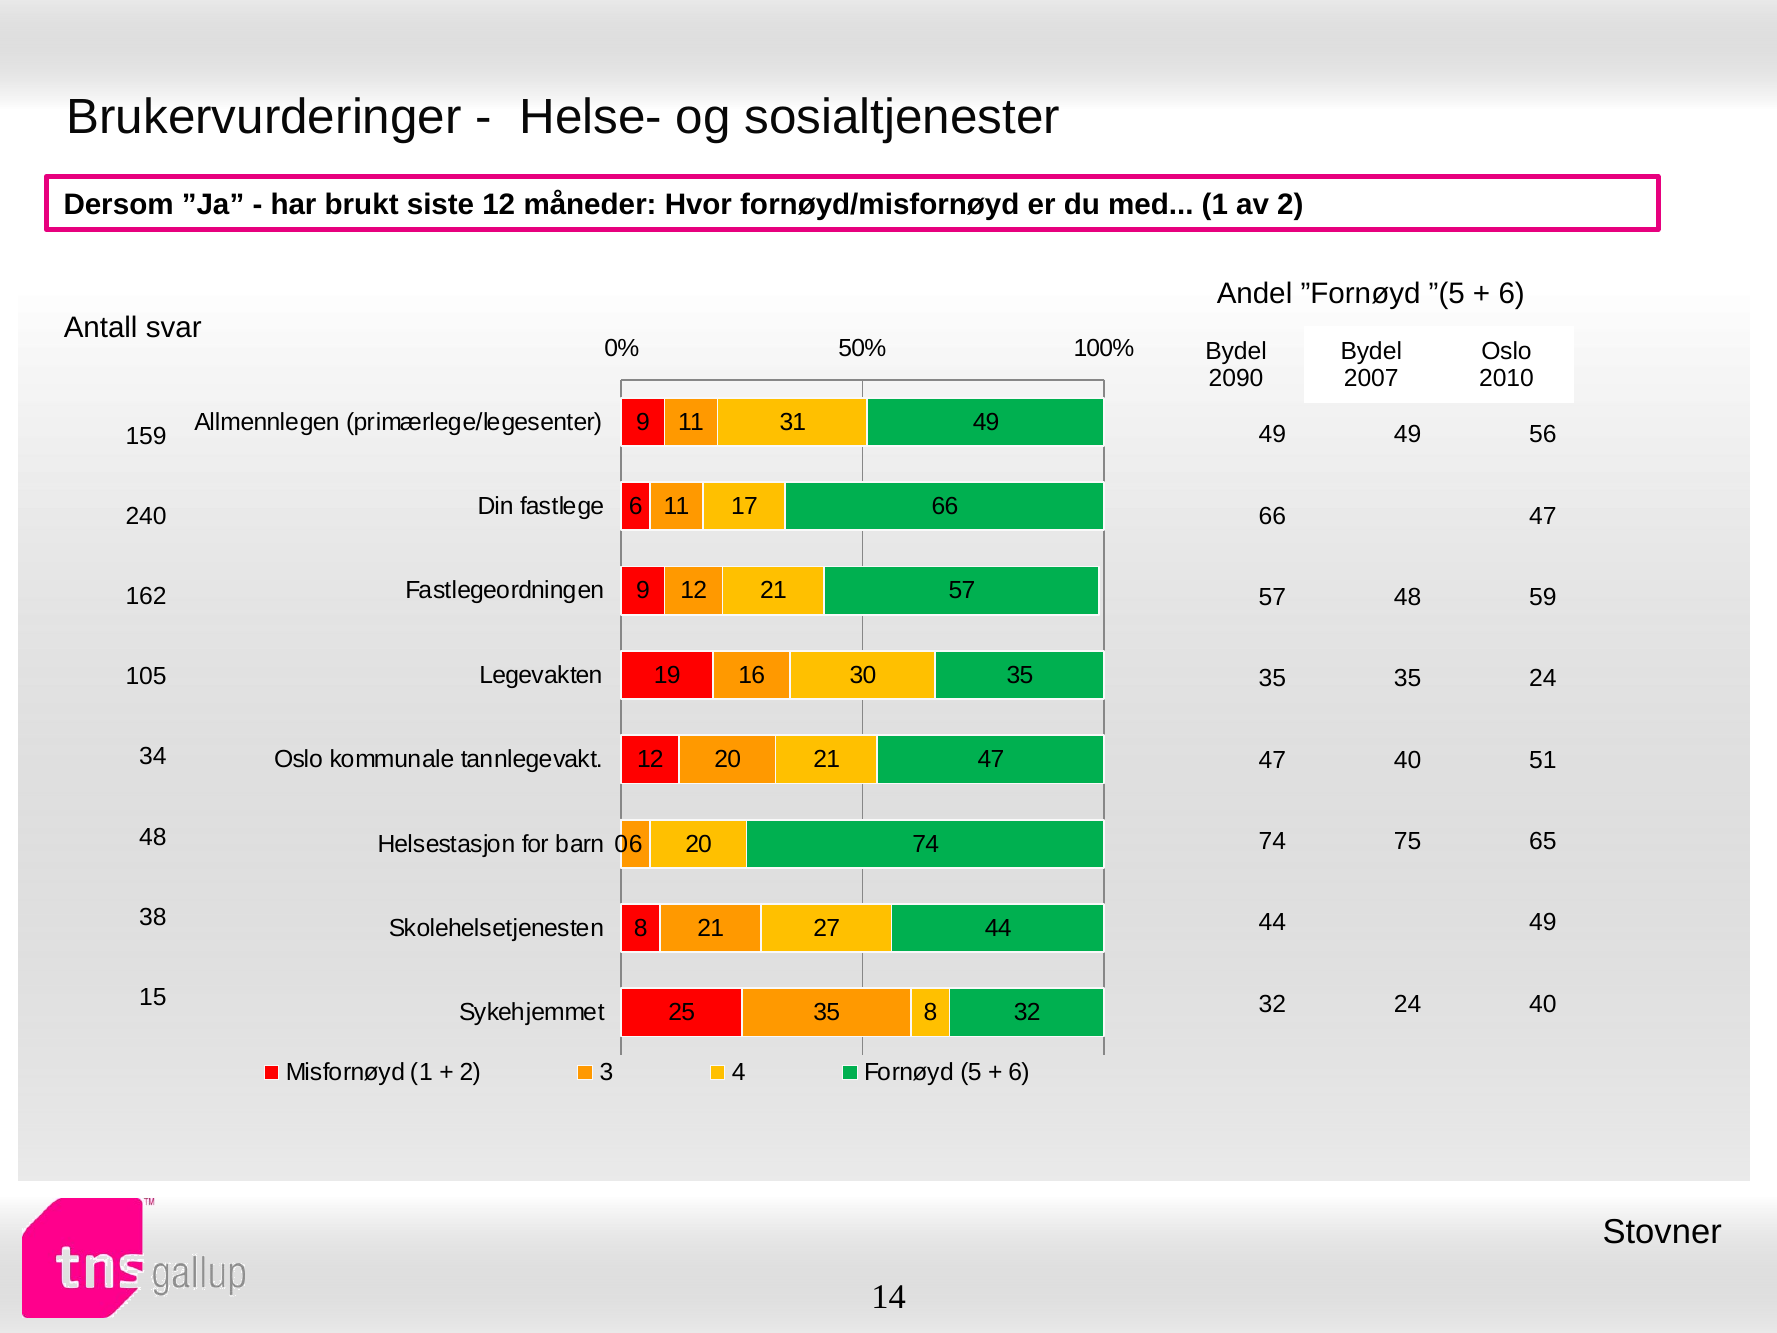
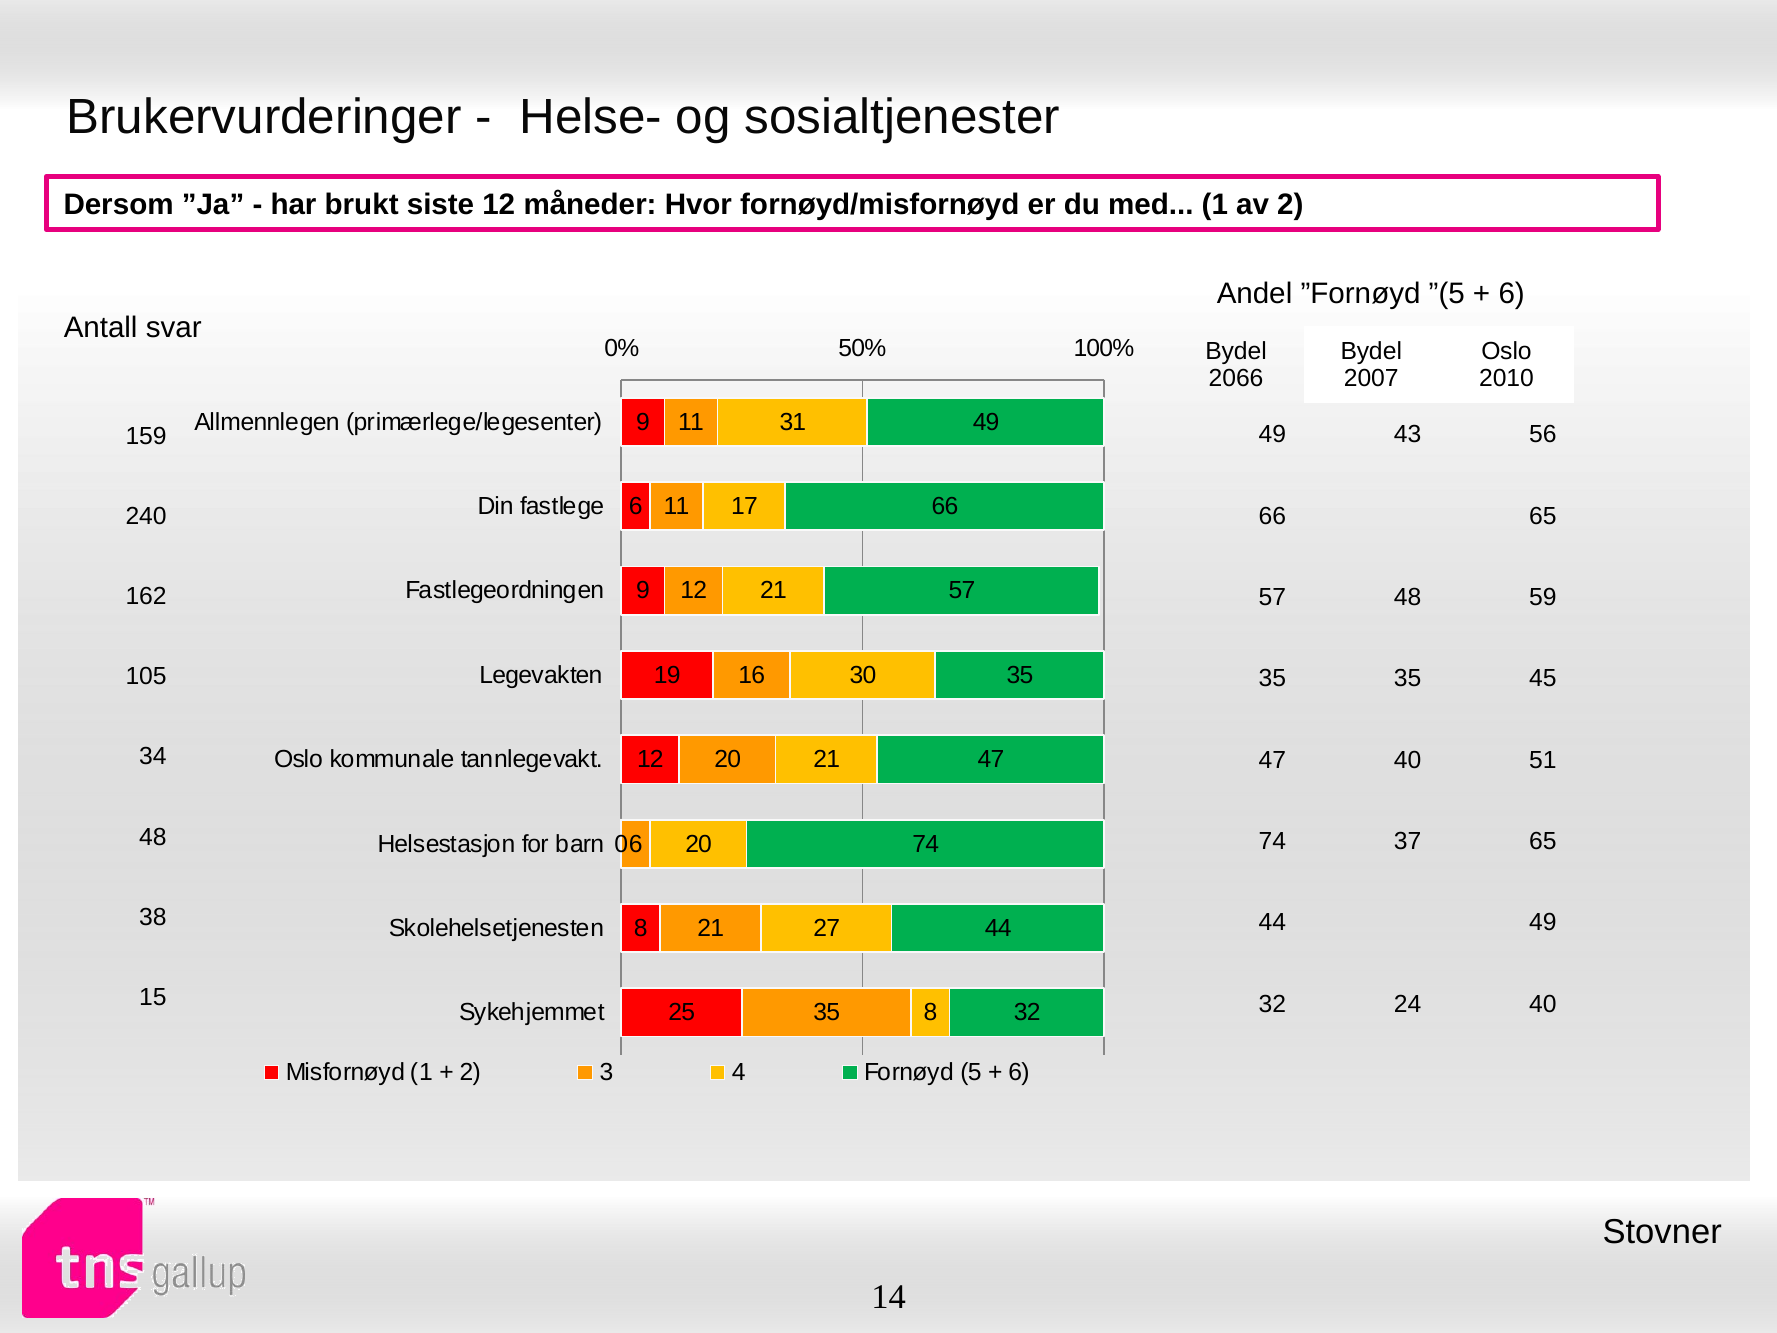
2090: 2090 -> 2066
49 49: 49 -> 43
66 47: 47 -> 65
35 24: 24 -> 45
75: 75 -> 37
